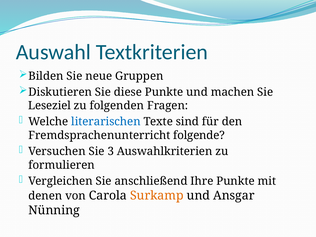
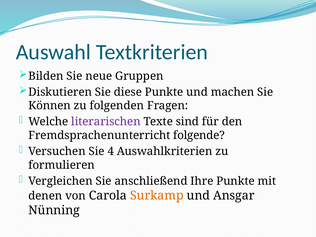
Leseziel: Leseziel -> Können
literarischen colour: blue -> purple
3: 3 -> 4
